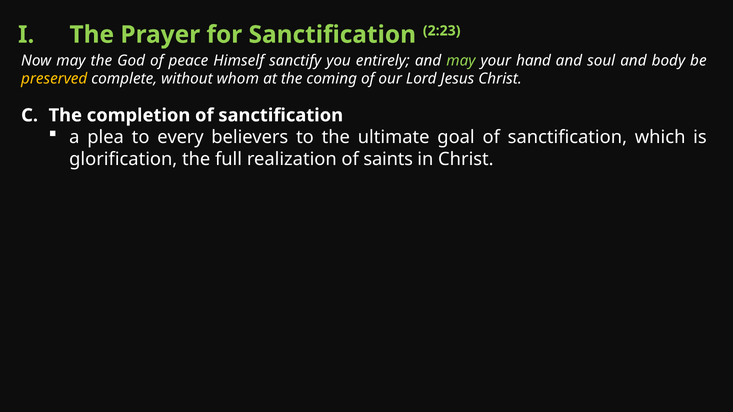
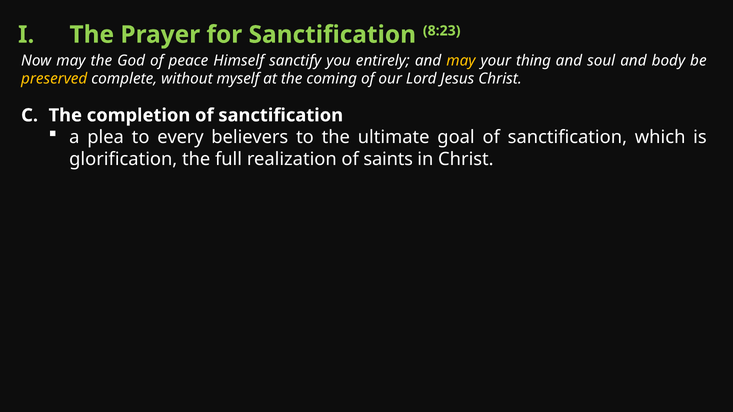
2:23: 2:23 -> 8:23
may at (461, 61) colour: light green -> yellow
hand: hand -> thing
whom: whom -> myself
